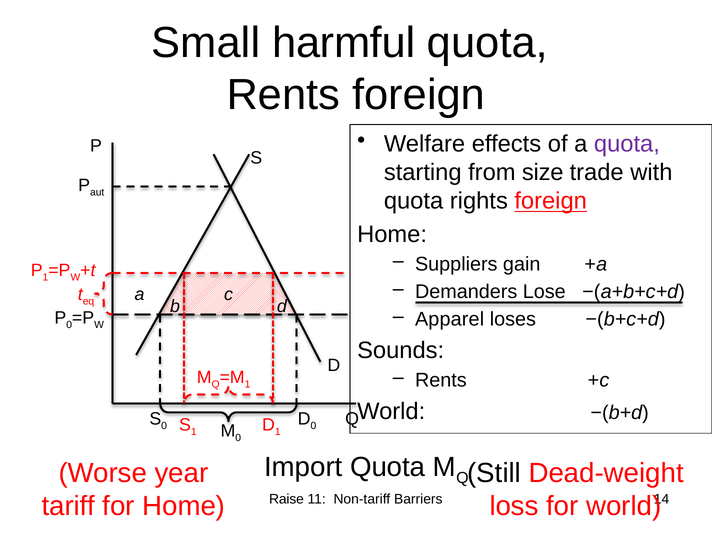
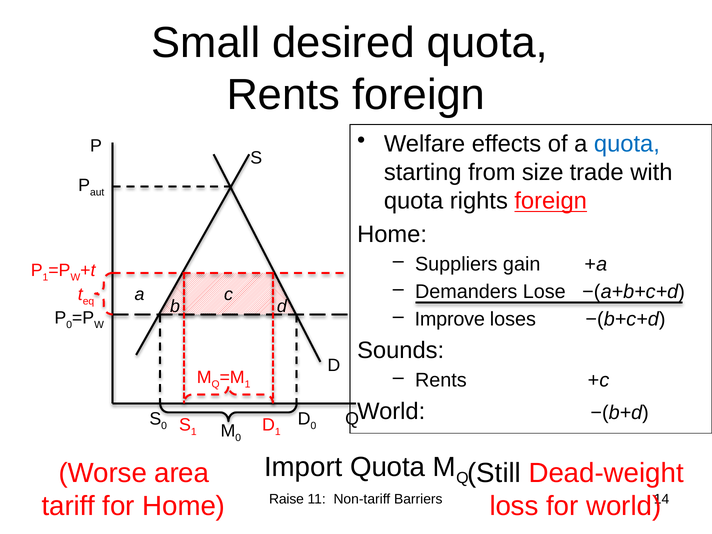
harmful: harmful -> desired
quota at (627, 144) colour: purple -> blue
Apparel: Apparel -> Improve
year: year -> area
